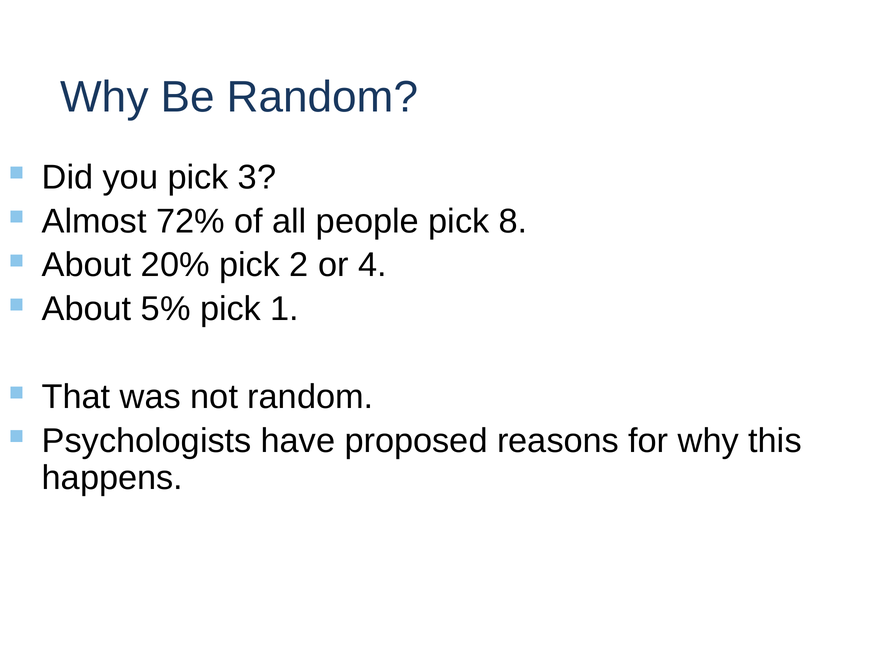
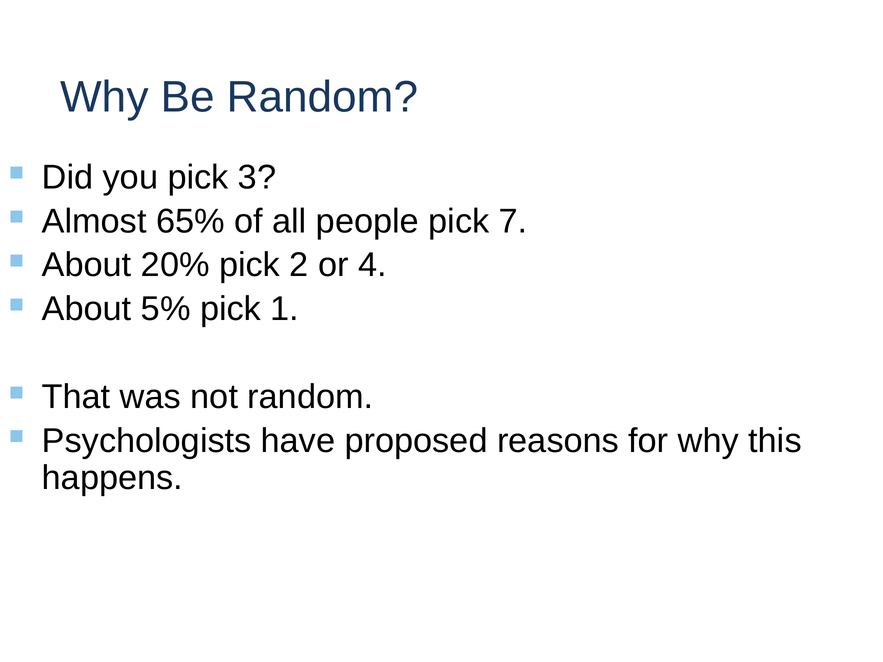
72%: 72% -> 65%
8: 8 -> 7
